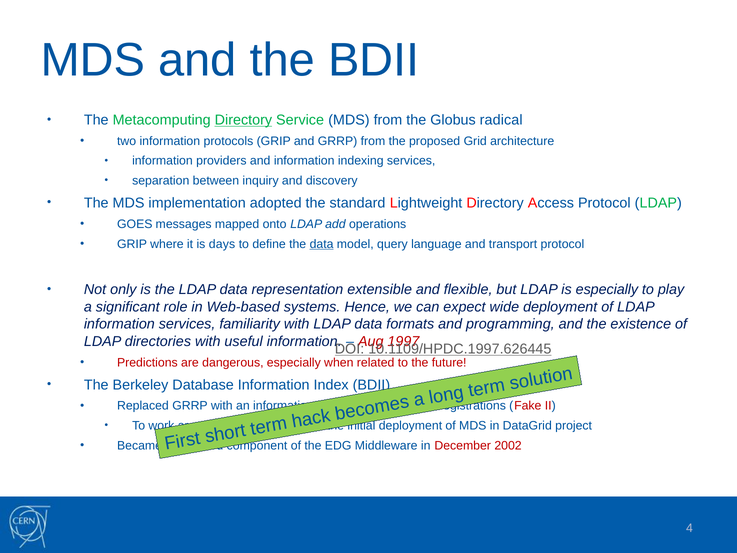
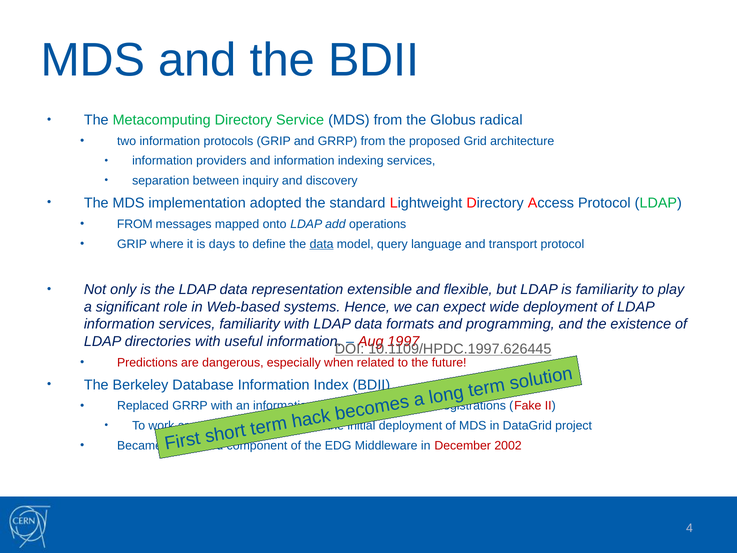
Directory at (243, 120) underline: present -> none
GOES at (135, 224): GOES -> FROM
is especially: especially -> familiarity
